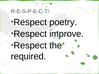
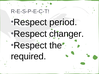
poetry: poetry -> period
improve: improve -> changer
